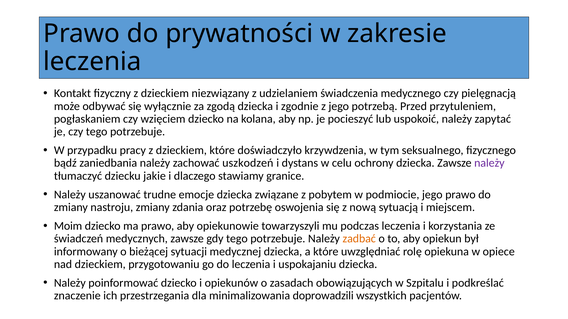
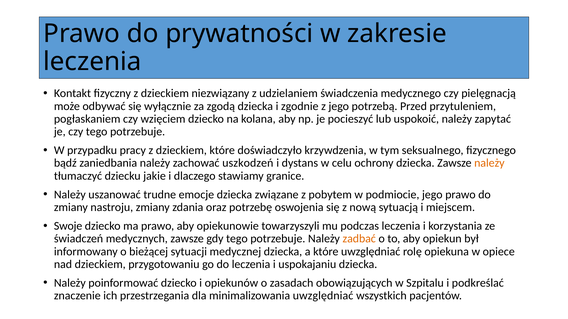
należy at (489, 163) colour: purple -> orange
Moim: Moim -> Swoje
minimalizowania doprowadzili: doprowadzili -> uwzględniać
